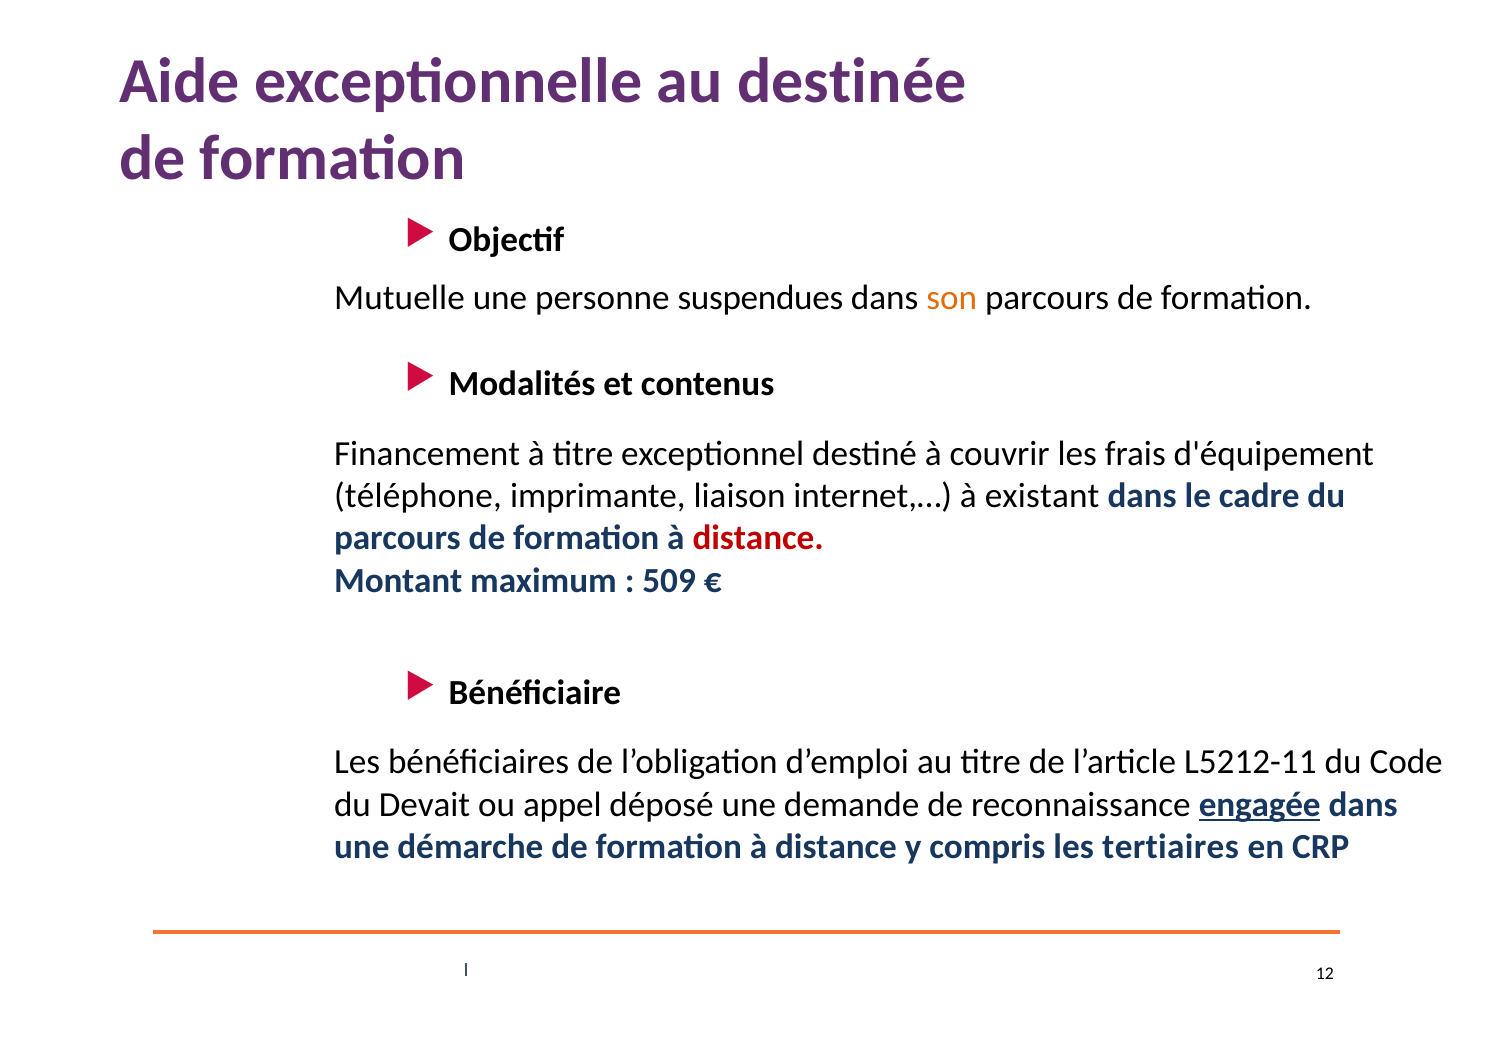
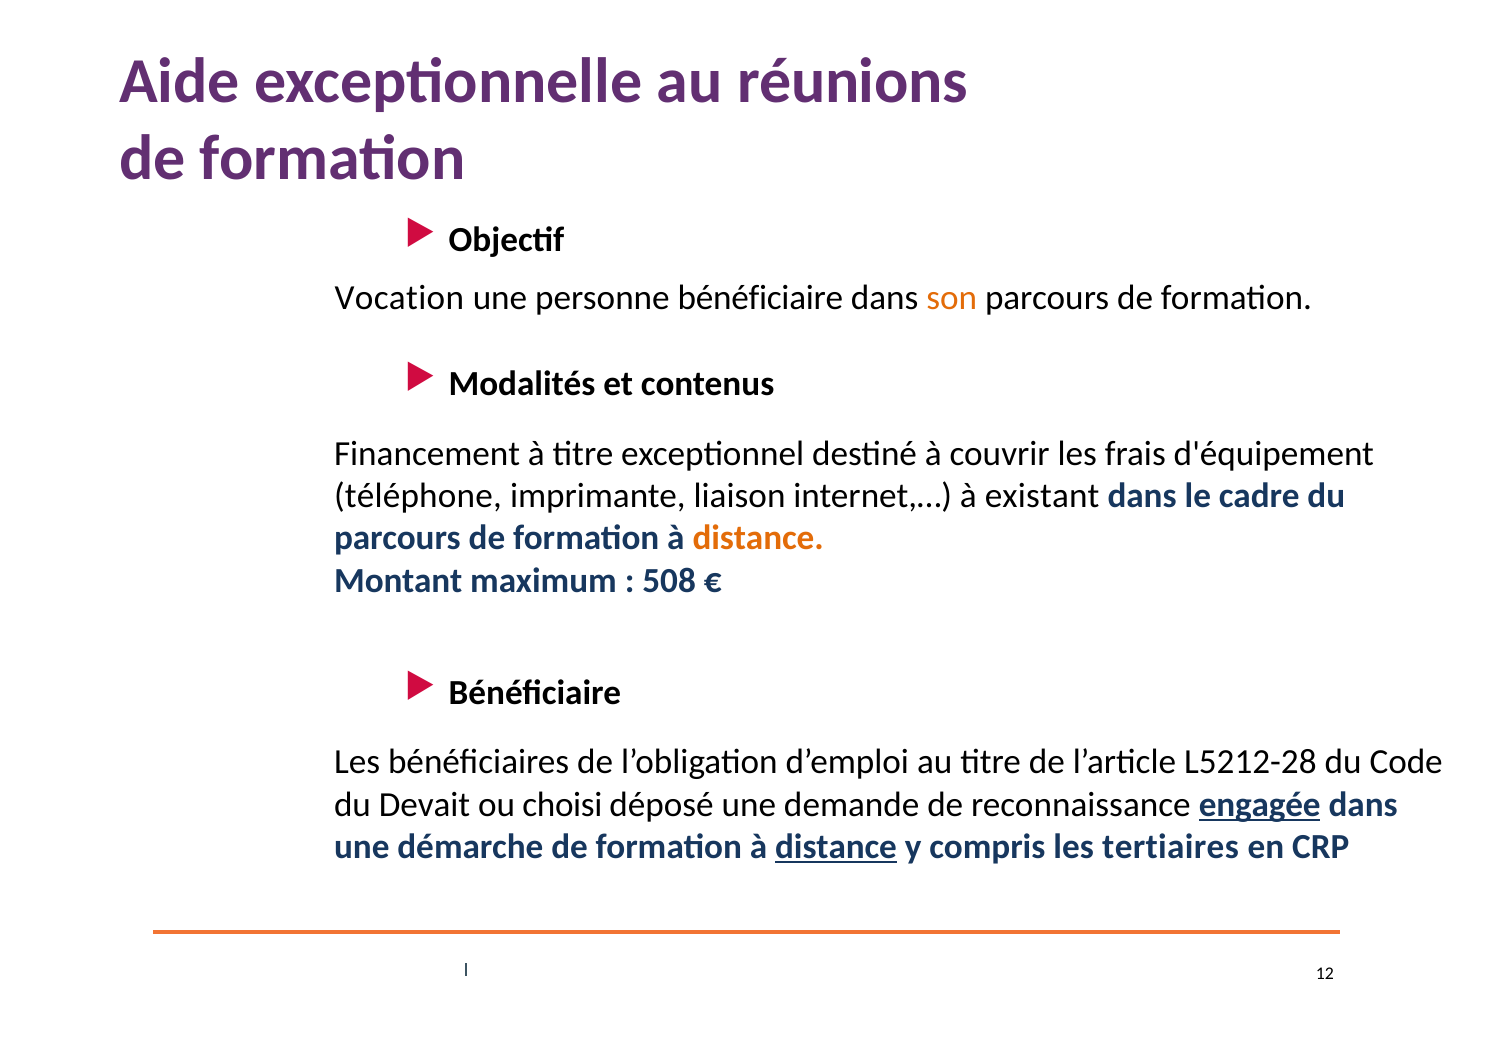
destinée: destinée -> réunions
Mutuelle: Mutuelle -> Vocation
personne suspendues: suspendues -> bénéficiaire
distance at (758, 538) colour: red -> orange
509: 509 -> 508
L5212-11: L5212-11 -> L5212-28
appel: appel -> choisi
distance at (836, 847) underline: none -> present
